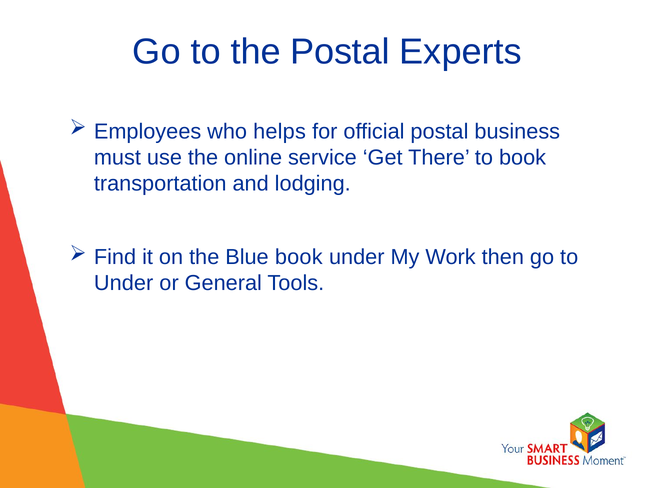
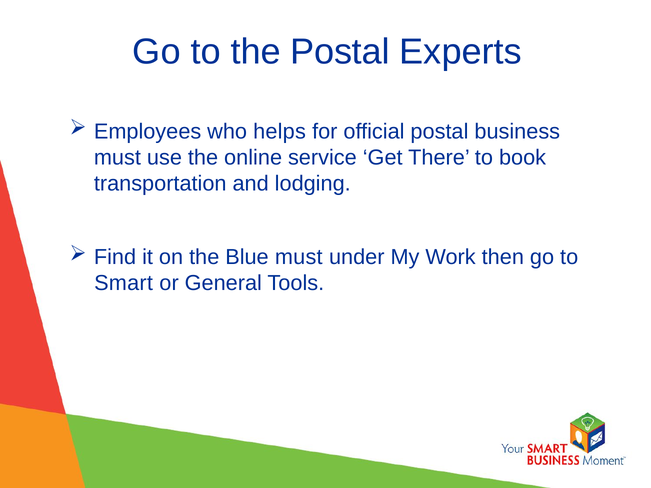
Blue book: book -> must
Under at (124, 283): Under -> Smart
